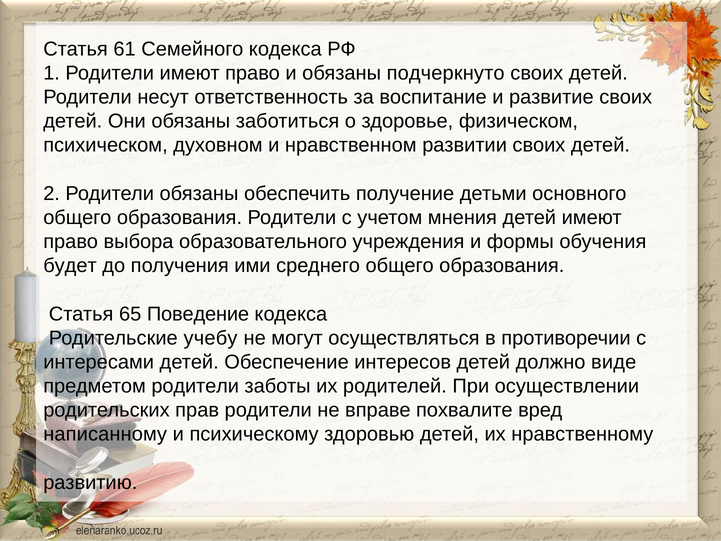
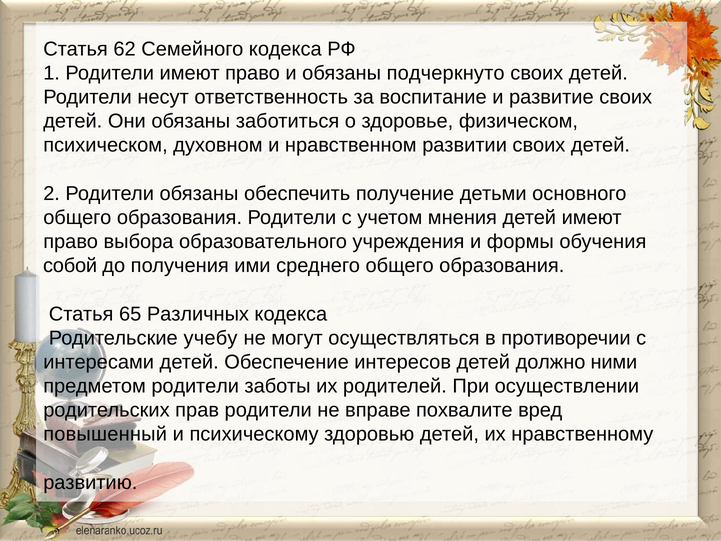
61: 61 -> 62
будет: будет -> собой
Поведение: Поведение -> Различных
виде: виде -> ними
написанному: написанному -> повышенный
